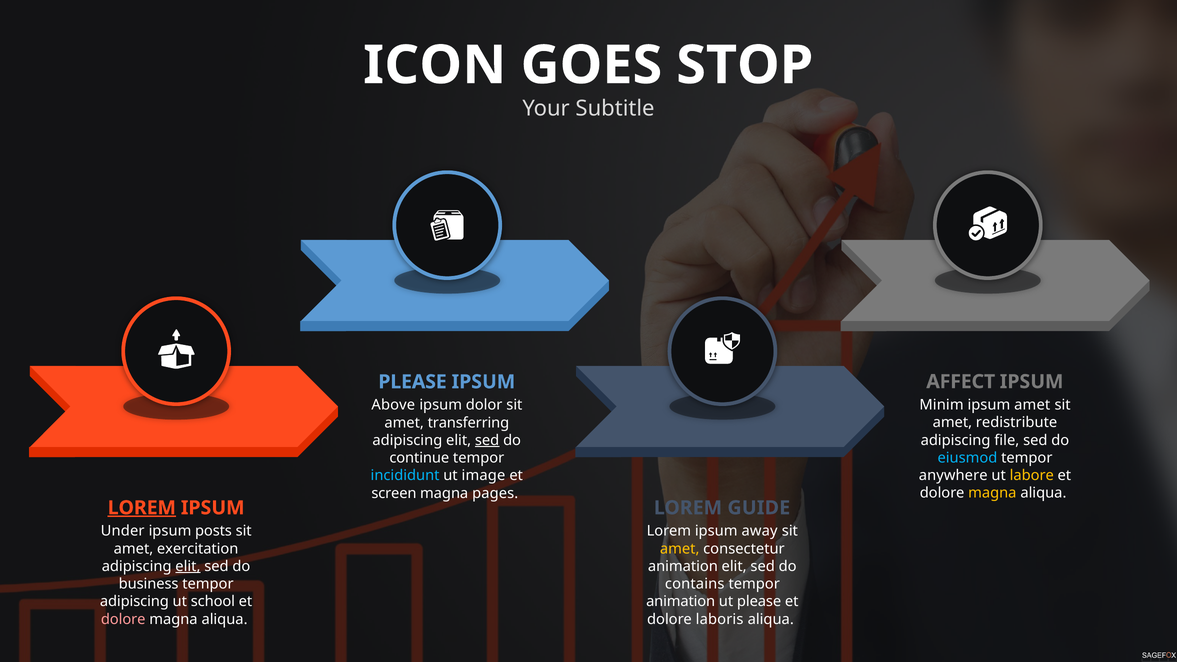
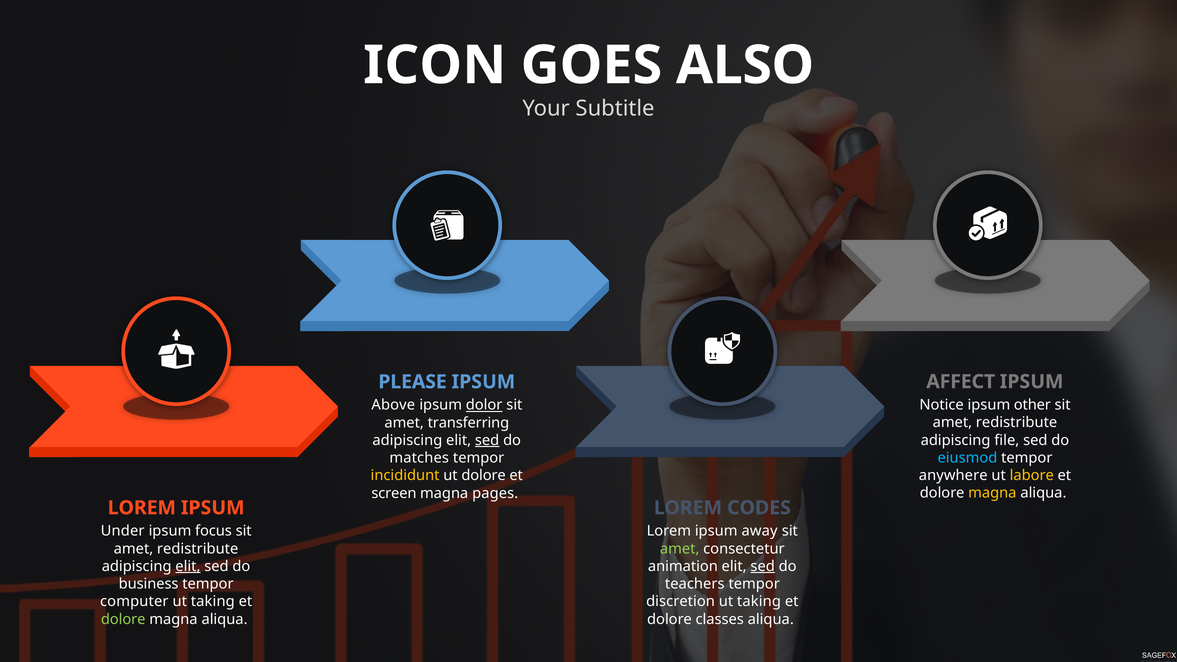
STOP: STOP -> ALSO
Minim: Minim -> Notice
ipsum amet: amet -> other
dolor underline: none -> present
continue: continue -> matches
incididunt colour: light blue -> yellow
ut image: image -> dolore
LOREM at (142, 508) underline: present -> none
GUIDE: GUIDE -> CODES
posts: posts -> focus
exercitation at (198, 549): exercitation -> redistribute
amet at (680, 549) colour: yellow -> light green
sed at (763, 566) underline: none -> present
contains: contains -> teachers
adipiscing at (134, 602): adipiscing -> computer
school at (213, 602): school -> taking
animation at (681, 602): animation -> discretion
please at (759, 602): please -> taking
dolore at (123, 619) colour: pink -> light green
laboris: laboris -> classes
